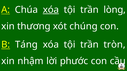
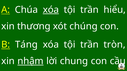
lòng: lòng -> hiểu
nhậm underline: none -> present
phước: phước -> chung
